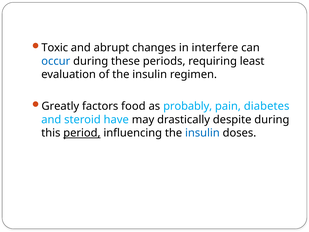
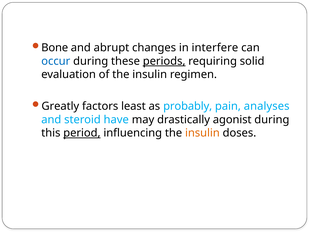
Toxic: Toxic -> Bone
periods underline: none -> present
least: least -> solid
food: food -> least
diabetes: diabetes -> analyses
despite: despite -> agonist
insulin at (202, 133) colour: blue -> orange
